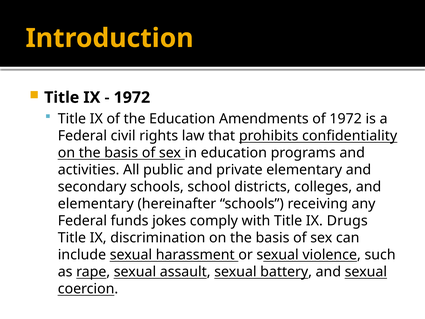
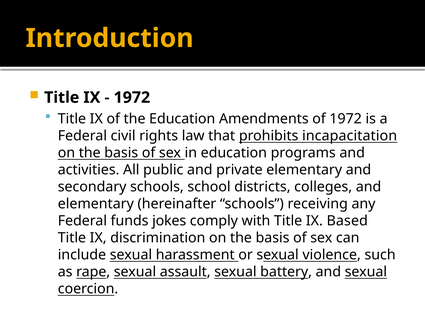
confidentiality: confidentiality -> incapacitation
Drugs: Drugs -> Based
